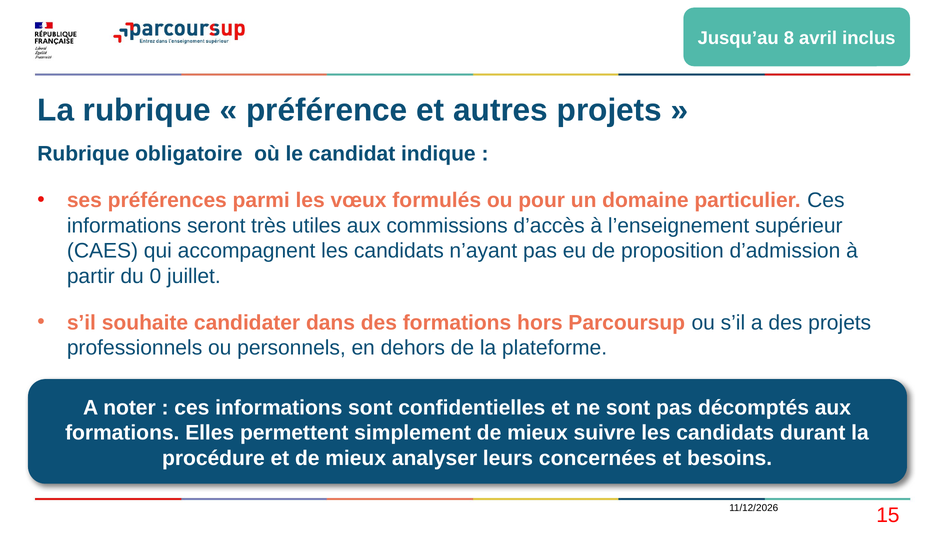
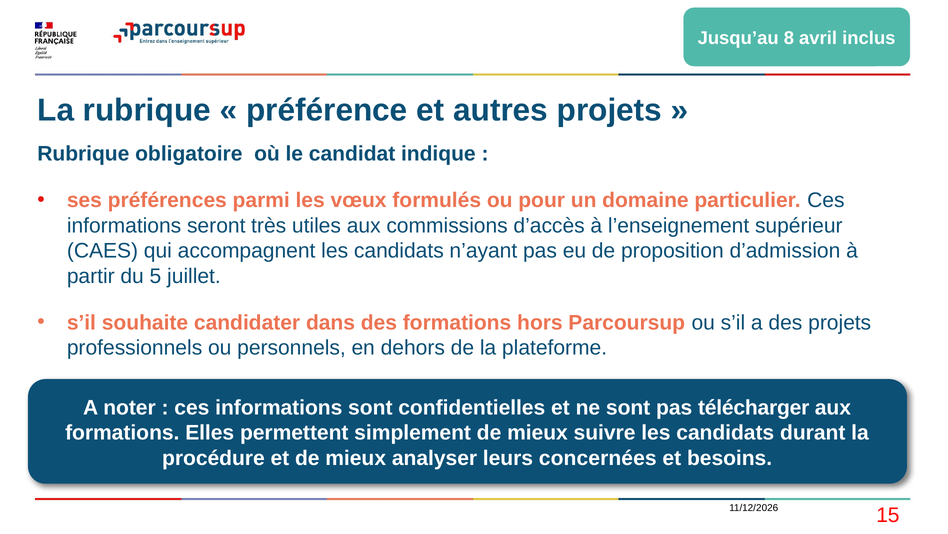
0: 0 -> 5
décomptés: décomptés -> télécharger
